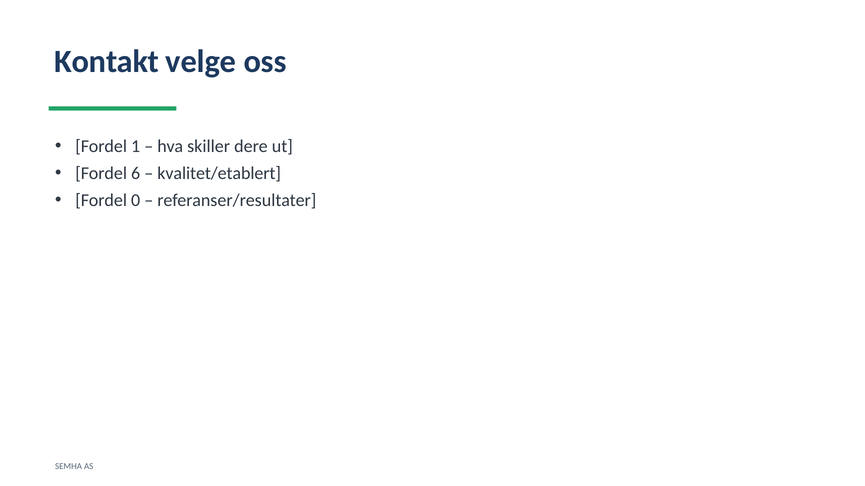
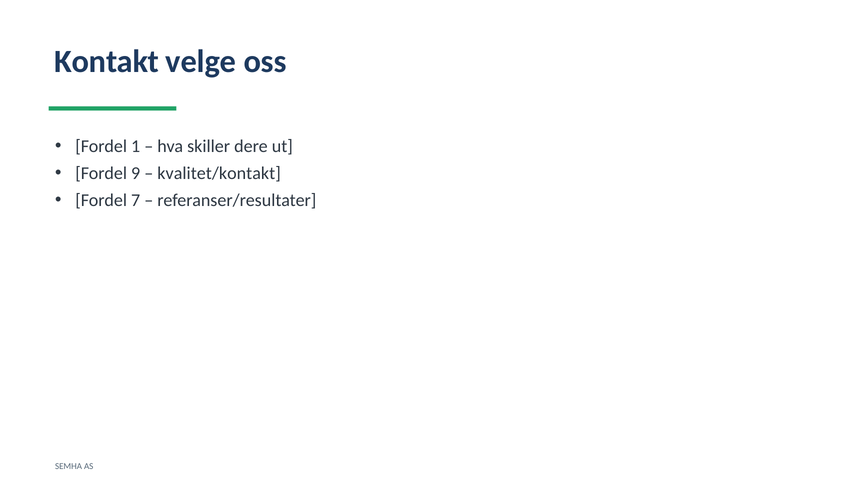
6: 6 -> 9
kvalitet/etablert: kvalitet/etablert -> kvalitet/kontakt
0: 0 -> 7
